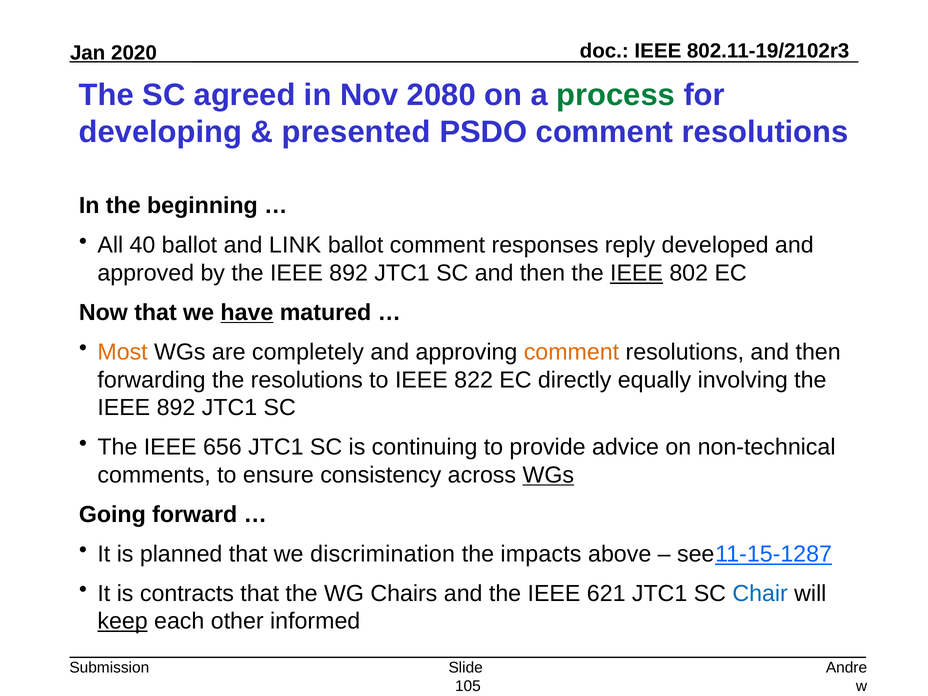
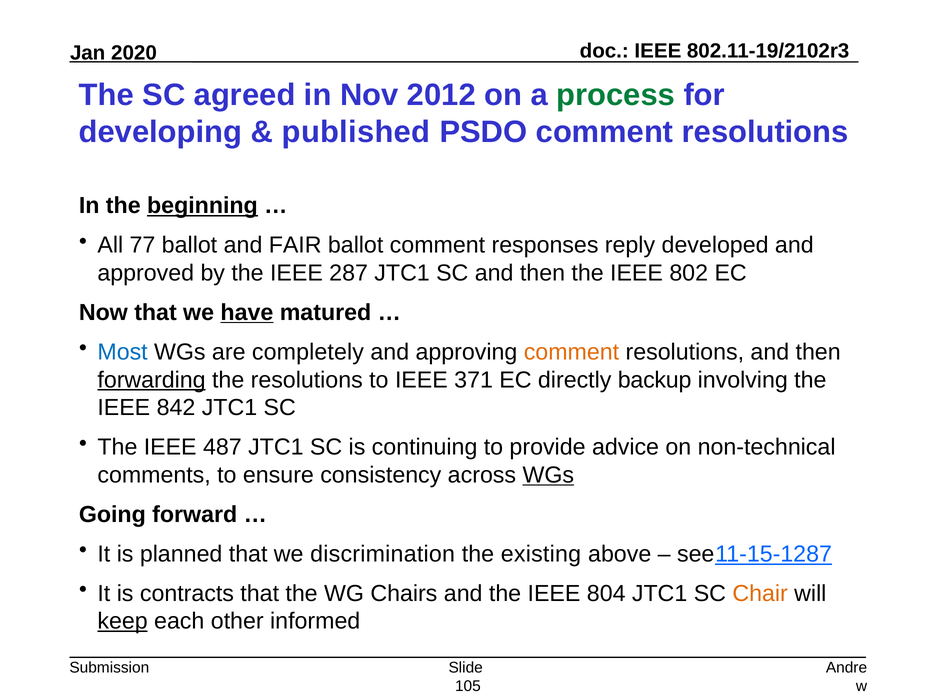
2080: 2080 -> 2012
presented: presented -> published
beginning underline: none -> present
40: 40 -> 77
LINK: LINK -> FAIR
by the IEEE 892: 892 -> 287
IEEE at (636, 273) underline: present -> none
Most colour: orange -> blue
forwarding underline: none -> present
822: 822 -> 371
equally: equally -> backup
892 at (176, 408): 892 -> 842
656: 656 -> 487
impacts: impacts -> existing
621: 621 -> 804
Chair colour: blue -> orange
